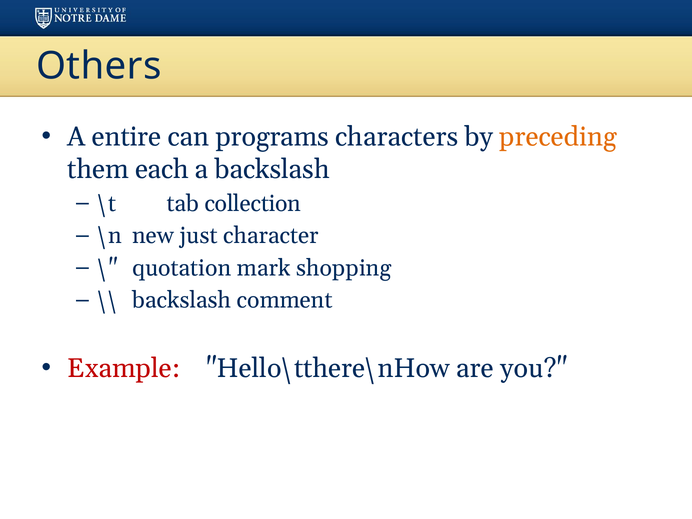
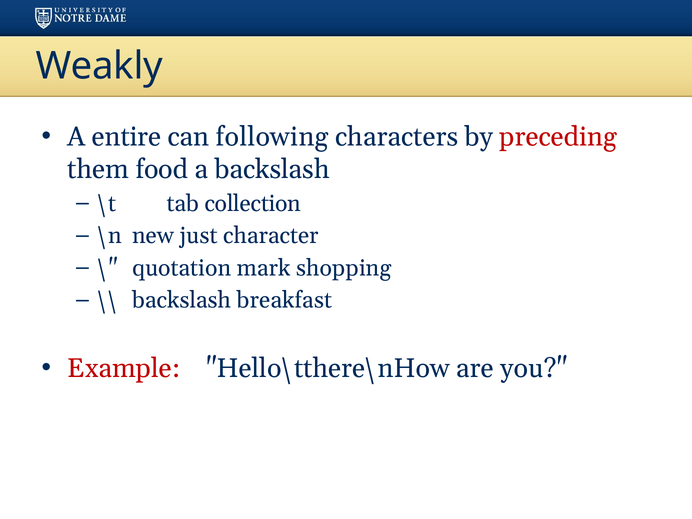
Others: Others -> Weakly
programs: programs -> following
preceding colour: orange -> red
each: each -> food
comment: comment -> breakfast
